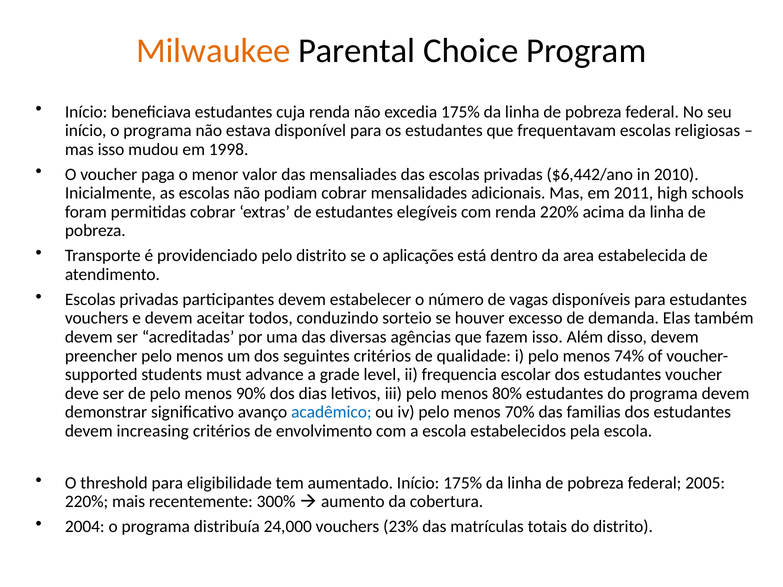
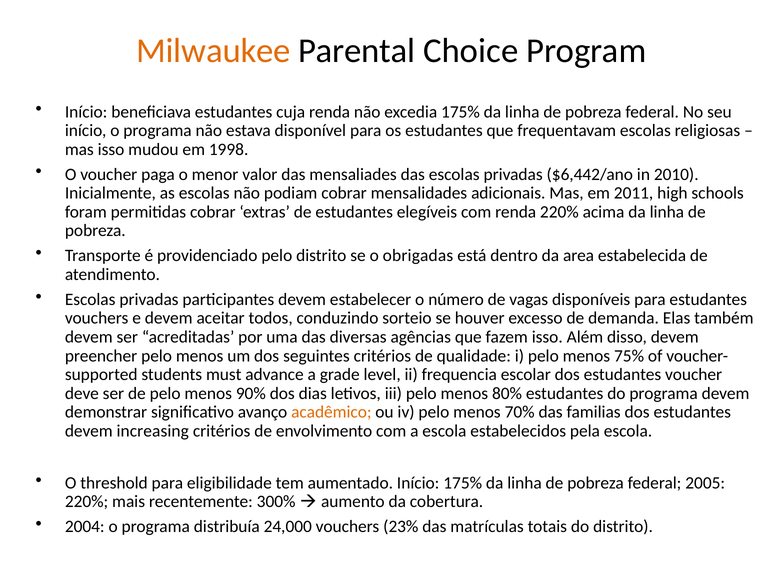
aplicações: aplicações -> obrigadas
74%: 74% -> 75%
acadêmico colour: blue -> orange
